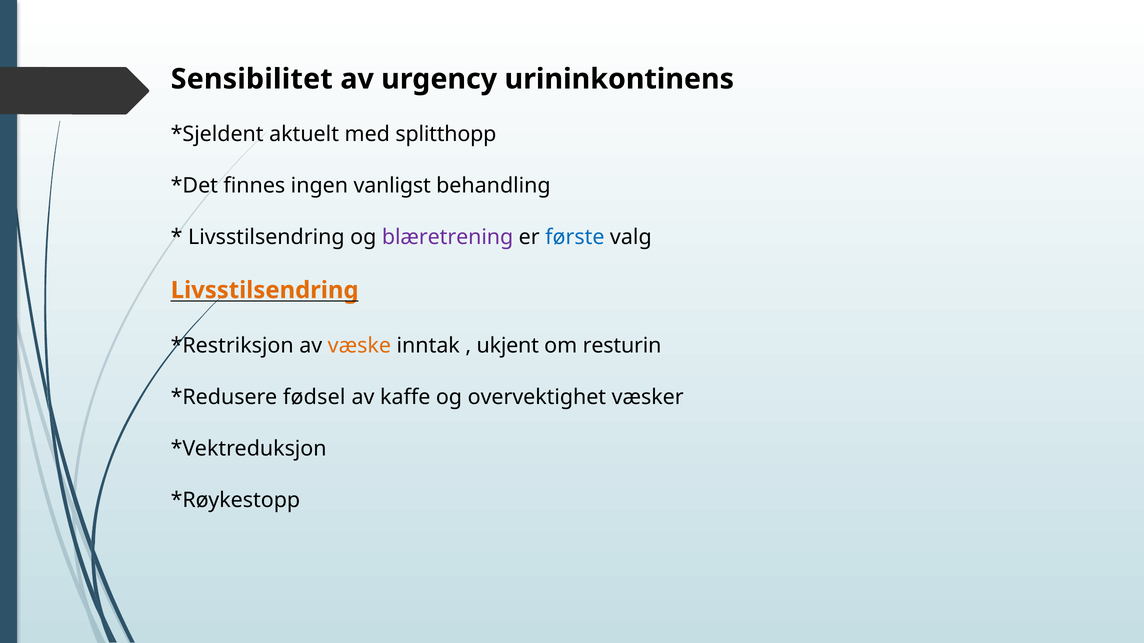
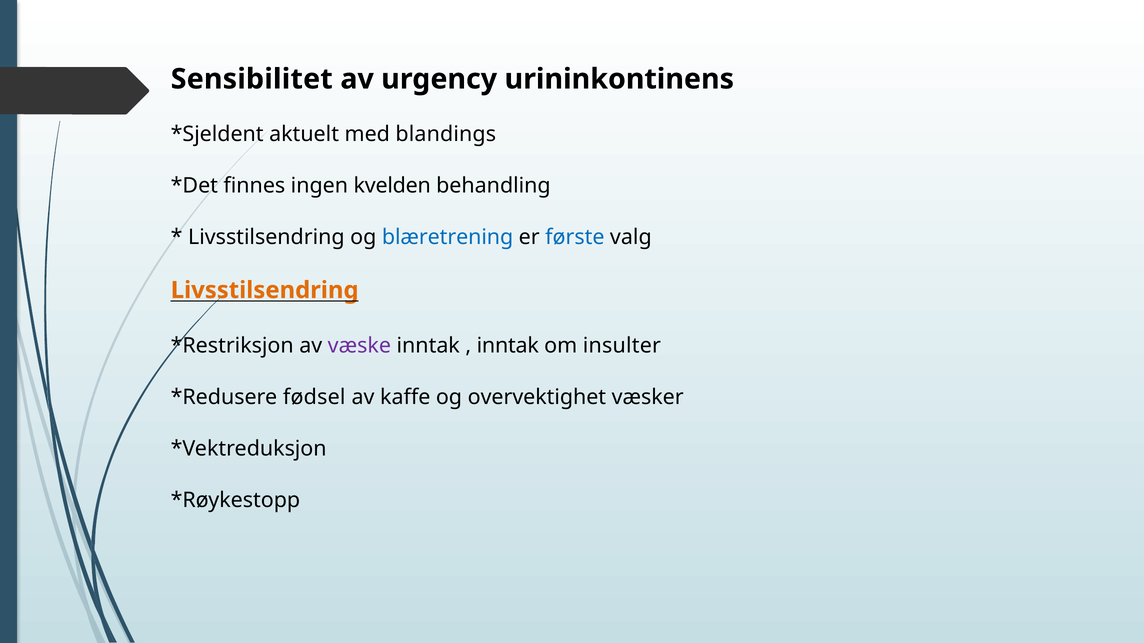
splitthopp: splitthopp -> blandings
vanligst: vanligst -> kvelden
blæretrening colour: purple -> blue
væske colour: orange -> purple
ukjent at (508, 346): ukjent -> inntak
resturin: resturin -> insulter
